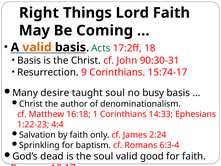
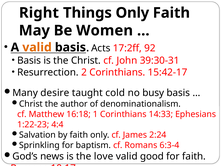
Things Lord: Lord -> Only
Coming: Coming -> Women
Acts colour: green -> black
18: 18 -> 92
90:30-31: 90:30-31 -> 39:30-31
9: 9 -> 2
15:74-17: 15:74-17 -> 15:42-17
taught soul: soul -> cold
dead: dead -> news
the soul: soul -> love
